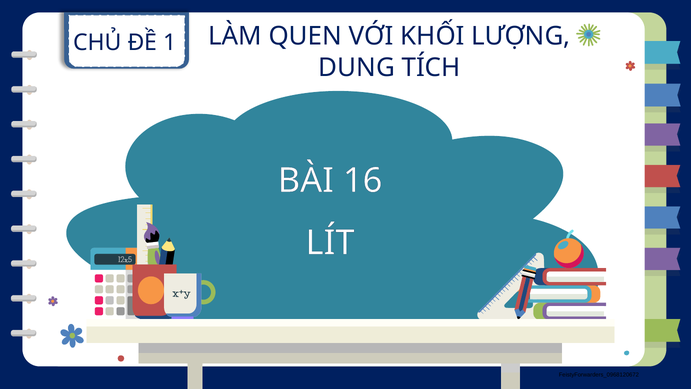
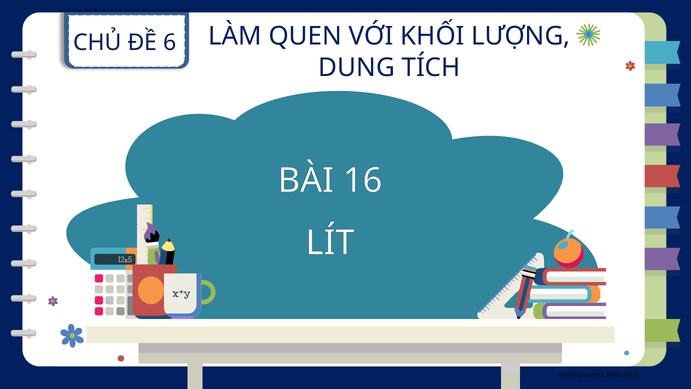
1: 1 -> 6
